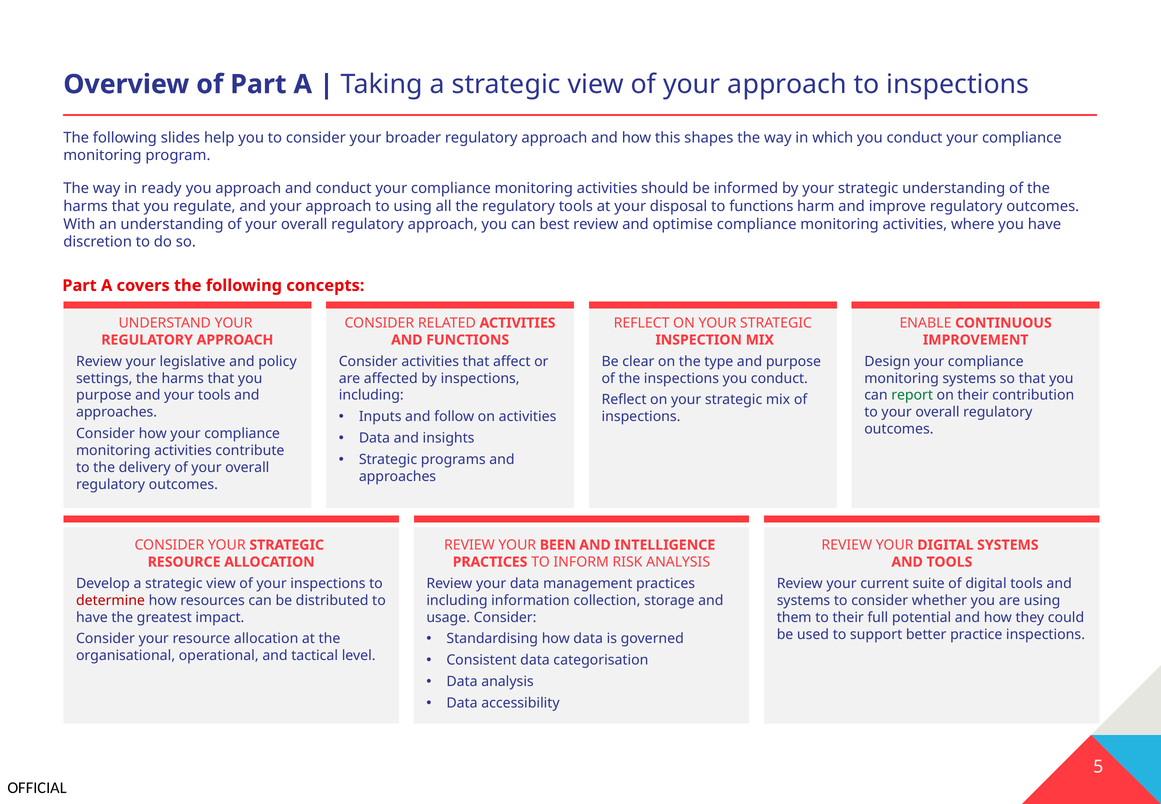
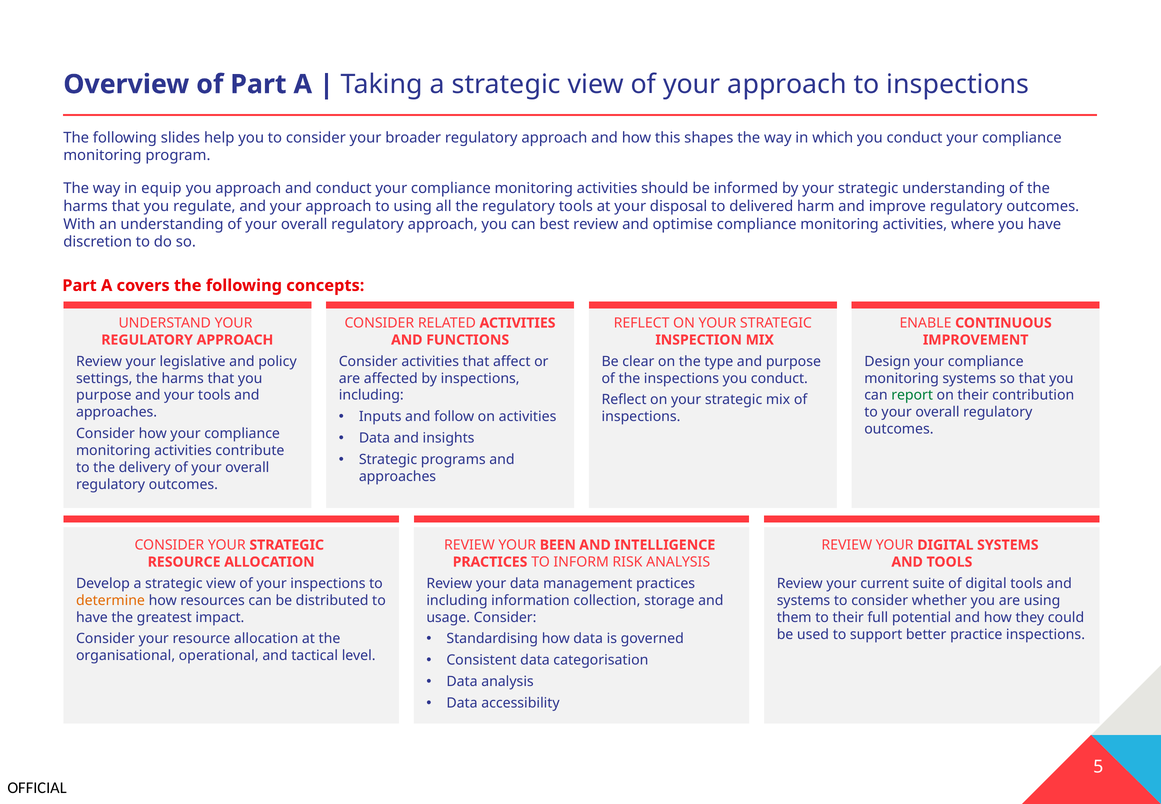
ready: ready -> equip
to functions: functions -> delivered
determine colour: red -> orange
